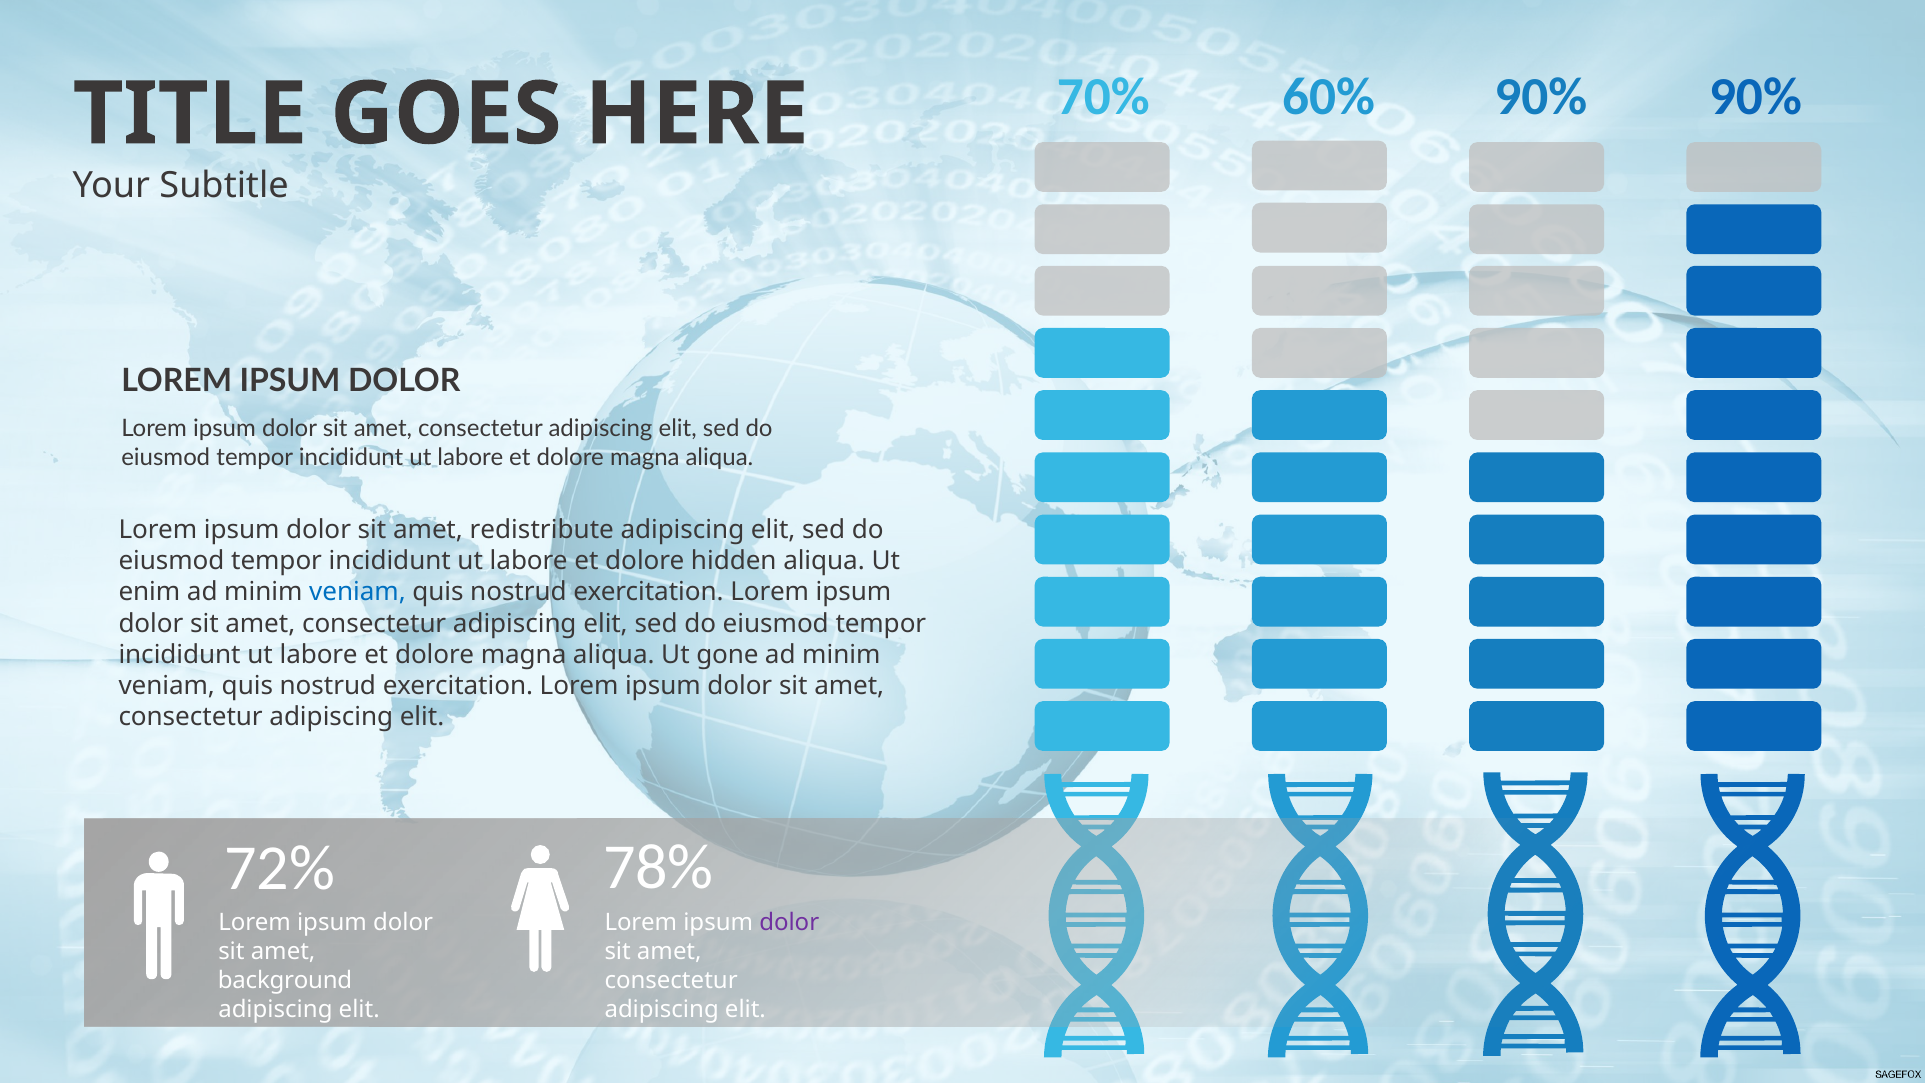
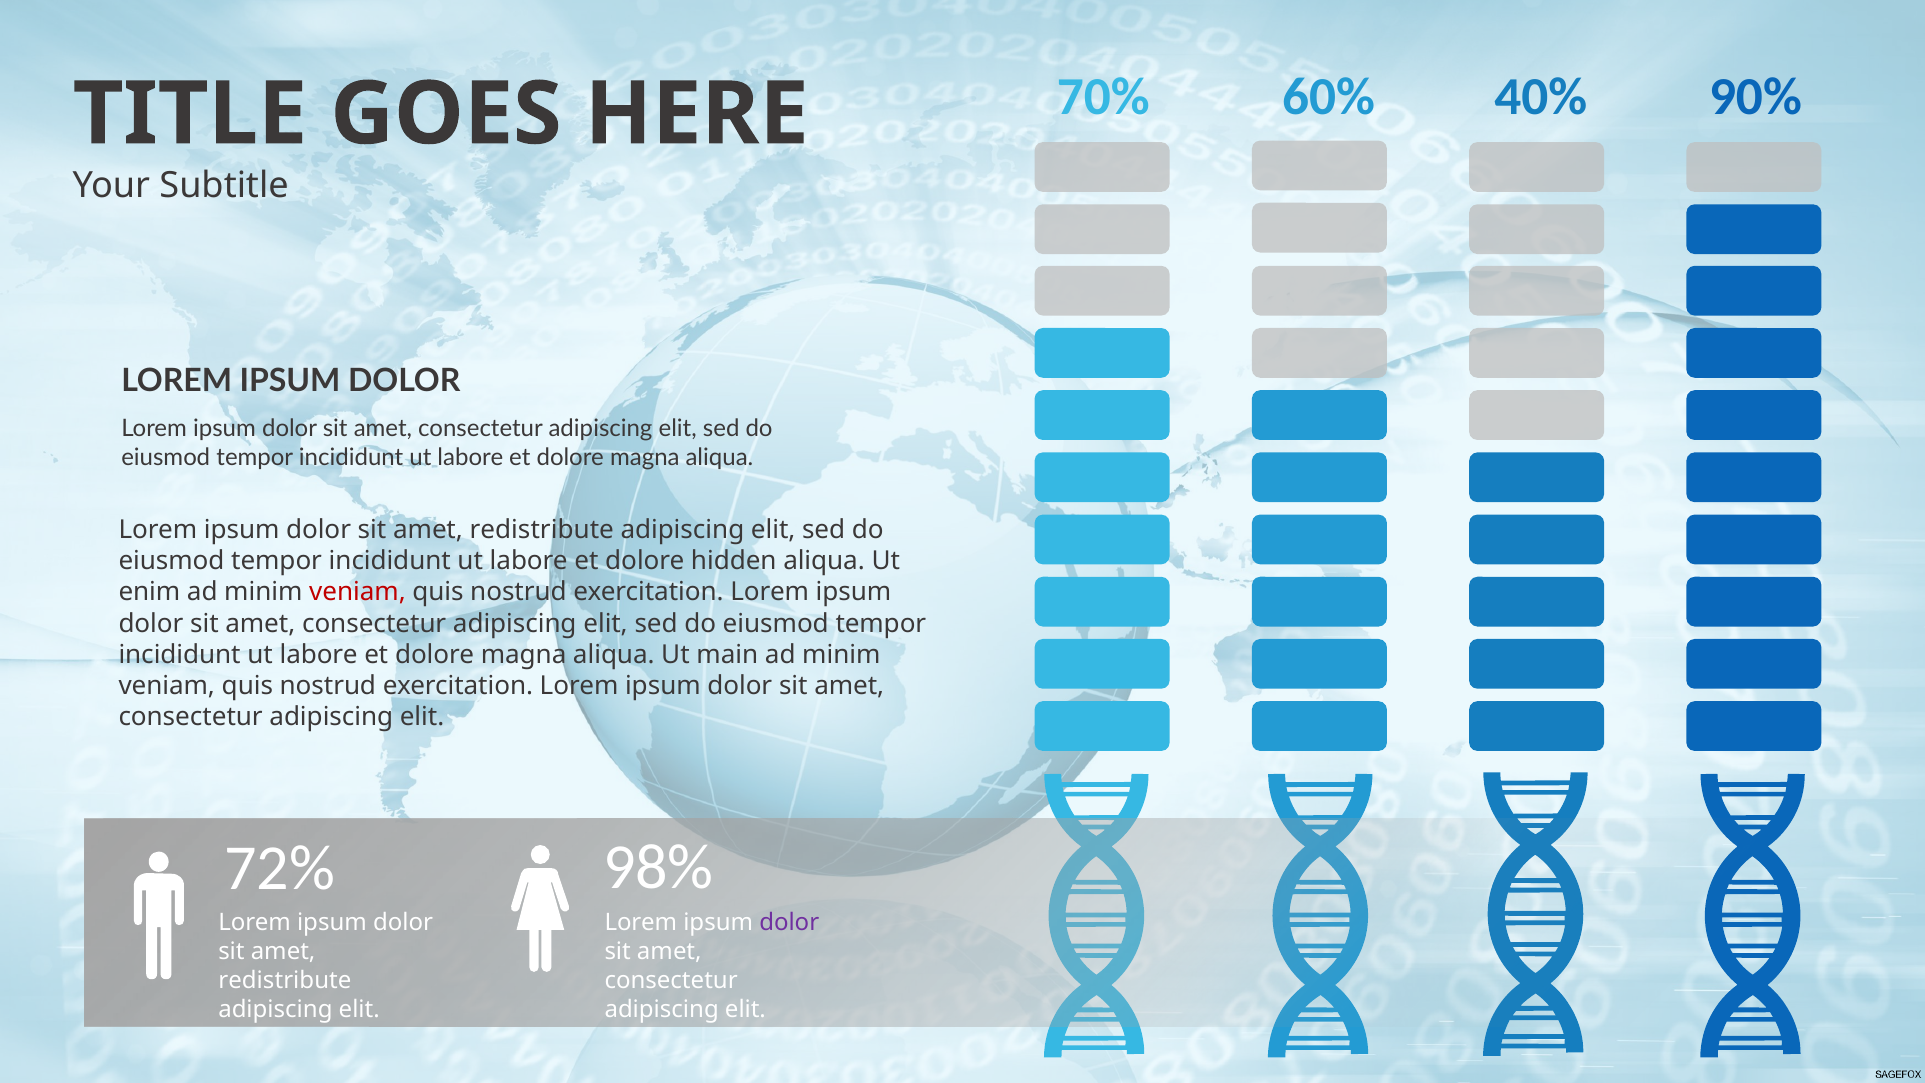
60% 90%: 90% -> 40%
veniam at (357, 592) colour: blue -> red
gone: gone -> main
78%: 78% -> 98%
background at (285, 980): background -> redistribute
